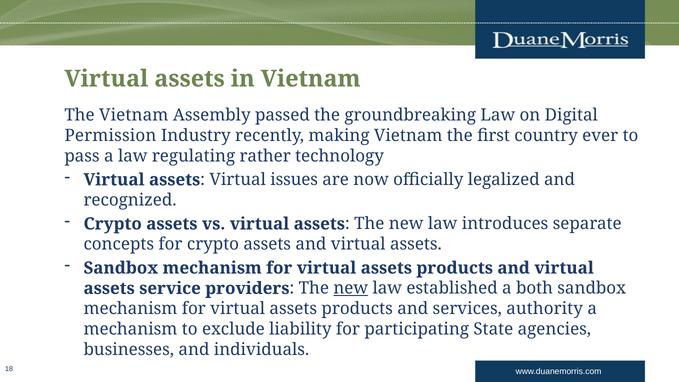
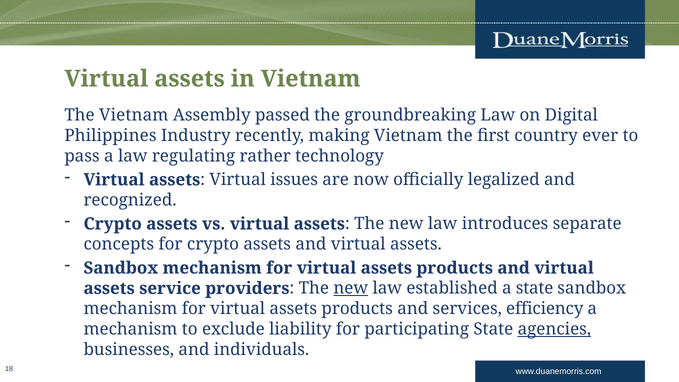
Permission: Permission -> Philippines
a both: both -> state
authority: authority -> efficiency
agencies underline: none -> present
